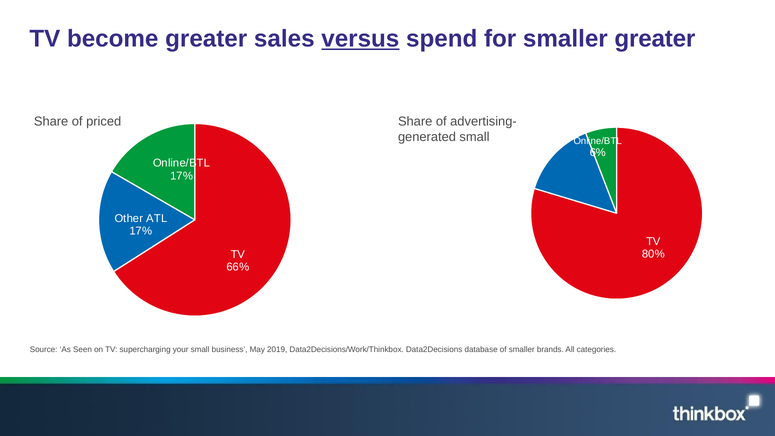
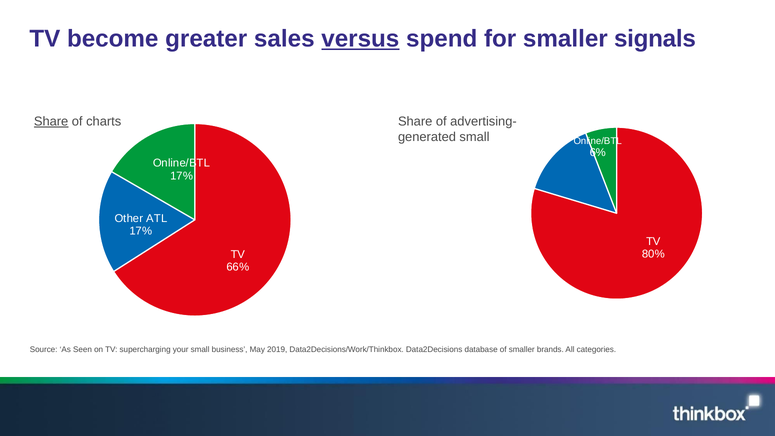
smaller greater: greater -> signals
Share at (51, 122) underline: none -> present
priced: priced -> charts
